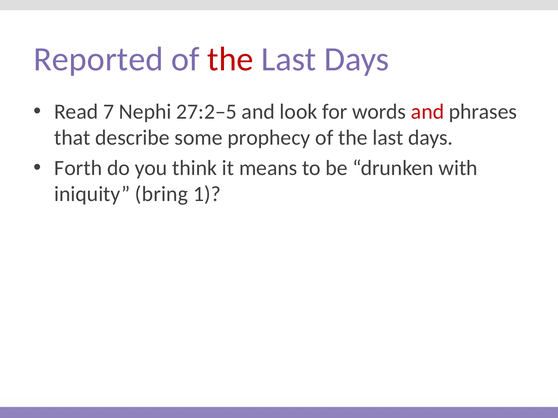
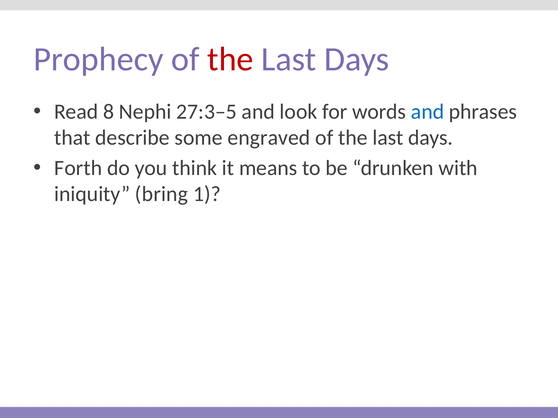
Reported: Reported -> Prophecy
7: 7 -> 8
27:2–5: 27:2–5 -> 27:3–5
and at (428, 112) colour: red -> blue
prophecy: prophecy -> engraved
